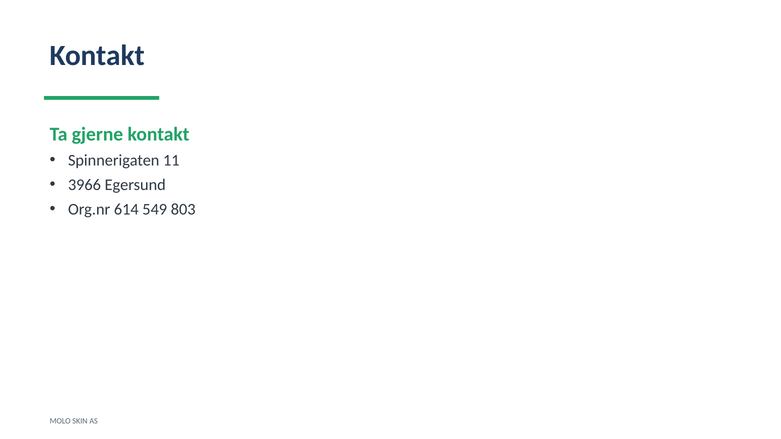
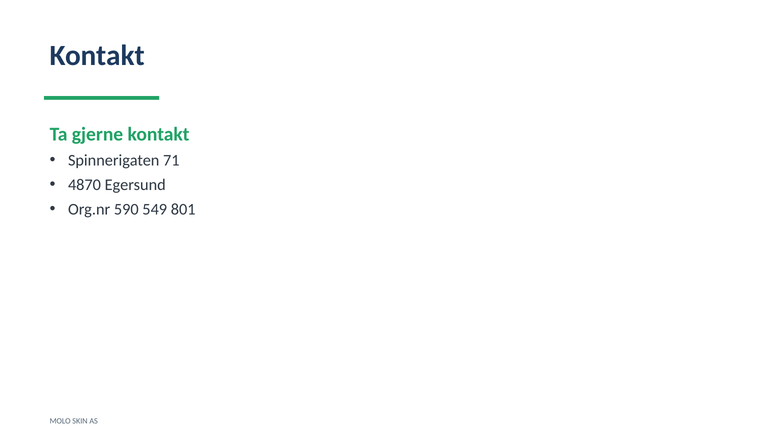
11: 11 -> 71
3966: 3966 -> 4870
614: 614 -> 590
803: 803 -> 801
